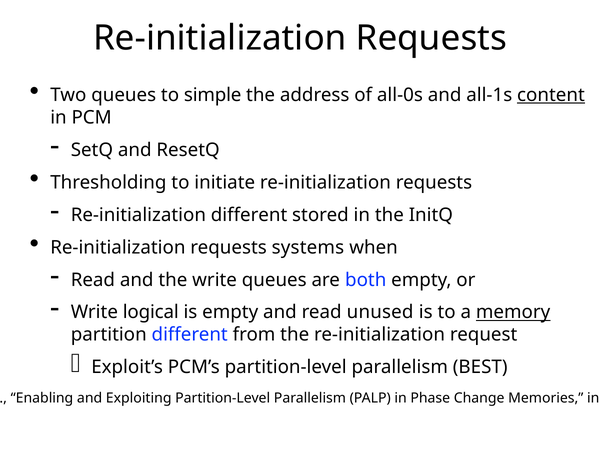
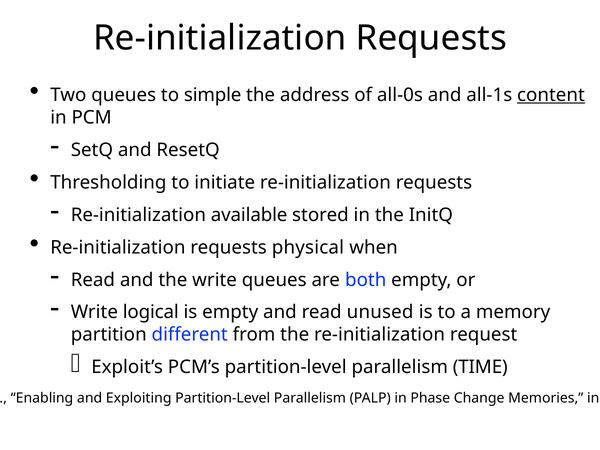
Re-initialization different: different -> available
systems: systems -> physical
memory underline: present -> none
BEST: BEST -> TIME
